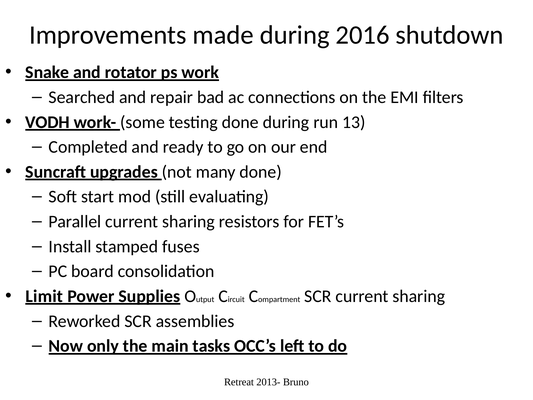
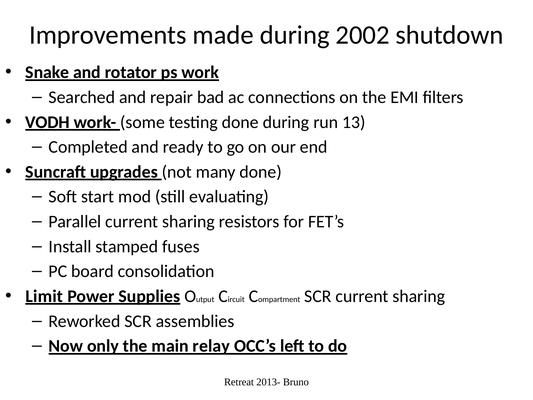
2016: 2016 -> 2002
tasks: tasks -> relay
